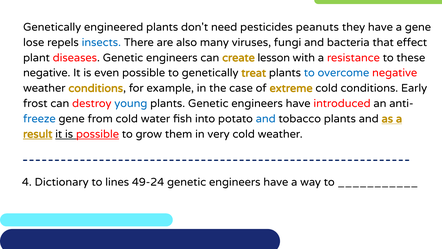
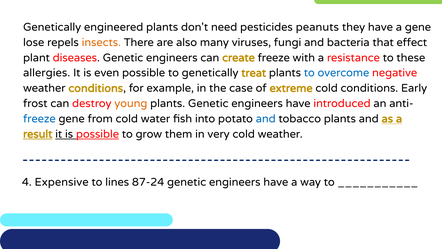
insects colour: blue -> orange
create lesson: lesson -> freeze
negative at (47, 73): negative -> allergies
young colour: blue -> orange
Dictionary: Dictionary -> Expensive
49-24: 49-24 -> 87-24
